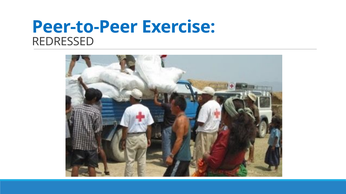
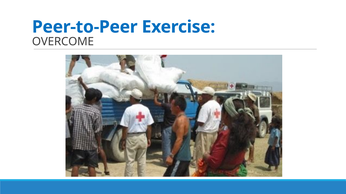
REDRESSED: REDRESSED -> OVERCOME
